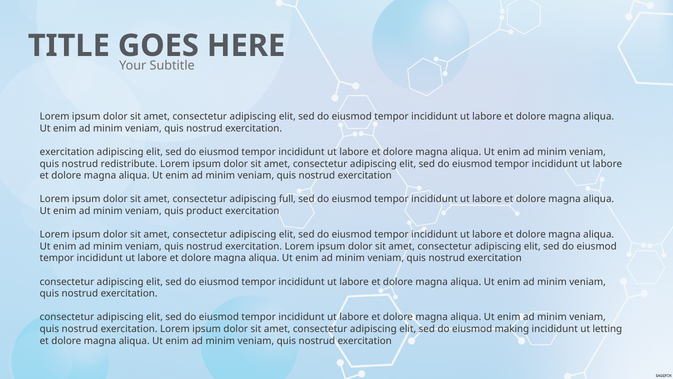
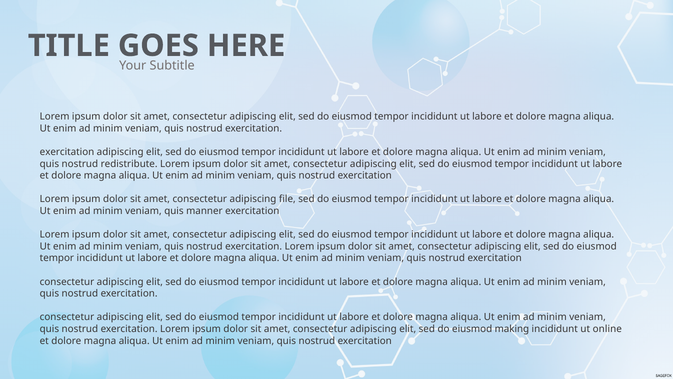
full: full -> file
product: product -> manner
letting: letting -> online
